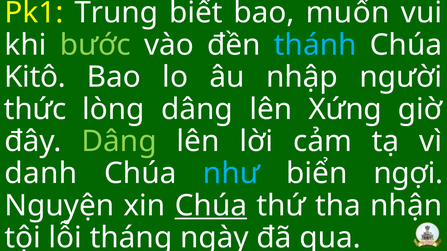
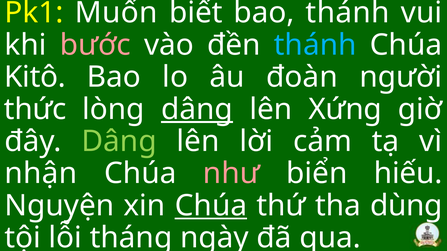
Trung: Trung -> Muốn
bao muốn: muốn -> thánh
bước colour: light green -> pink
nhập: nhập -> đoàn
dâng at (197, 109) underline: none -> present
danh: danh -> nhận
như colour: light blue -> pink
ngợi: ngợi -> hiếu
nhận: nhận -> dùng
